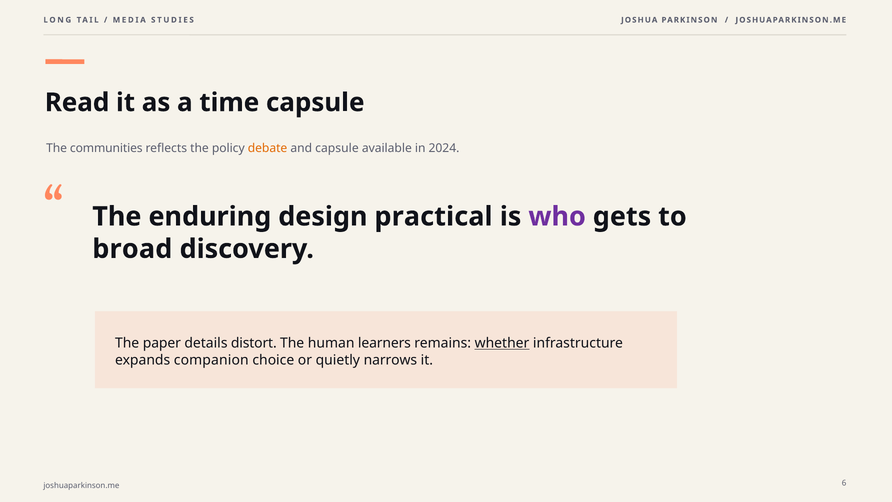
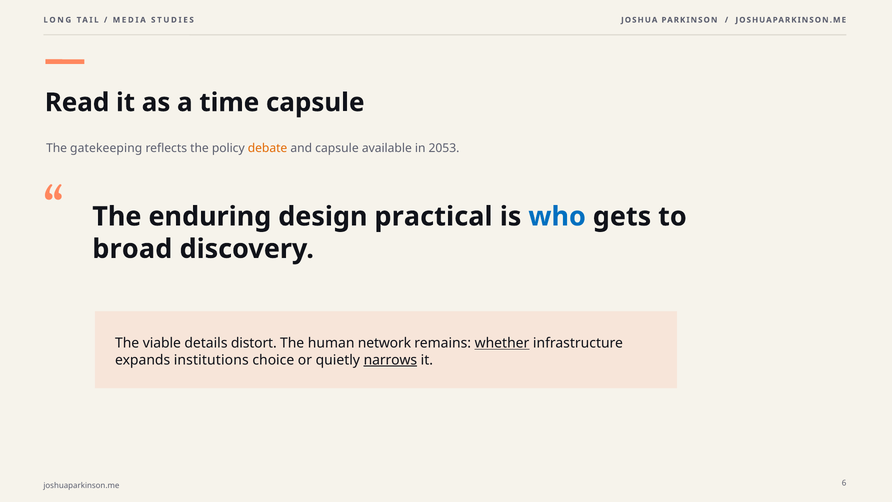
communities: communities -> gatekeeping
2024: 2024 -> 2053
who colour: purple -> blue
paper: paper -> viable
learners: learners -> network
companion: companion -> institutions
narrows underline: none -> present
